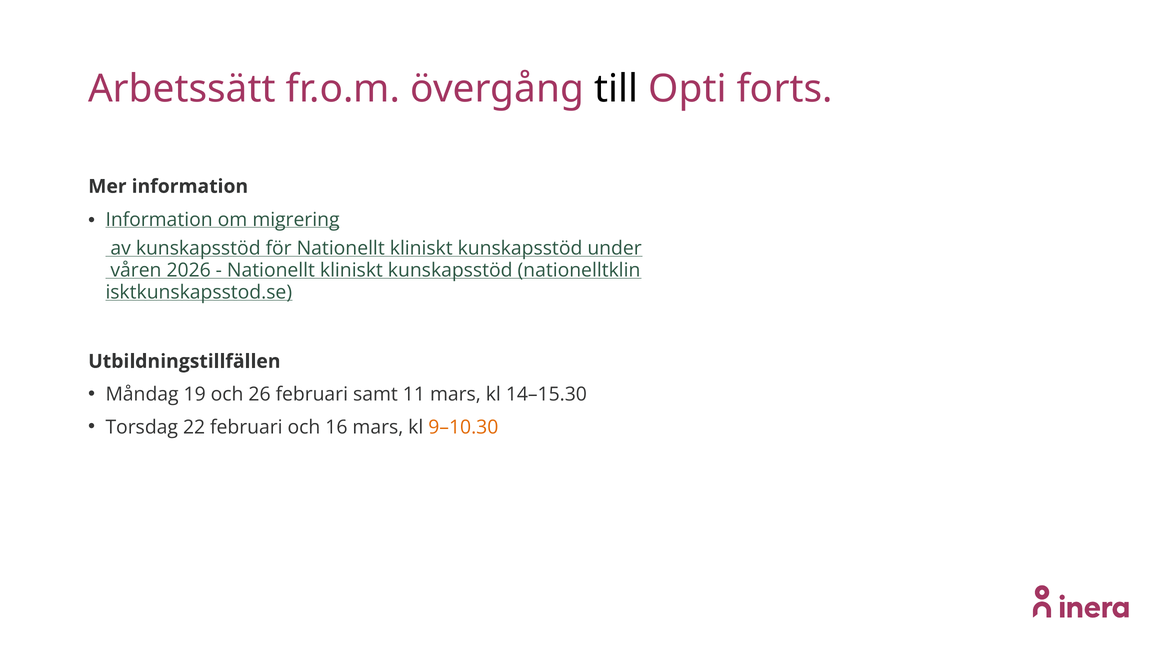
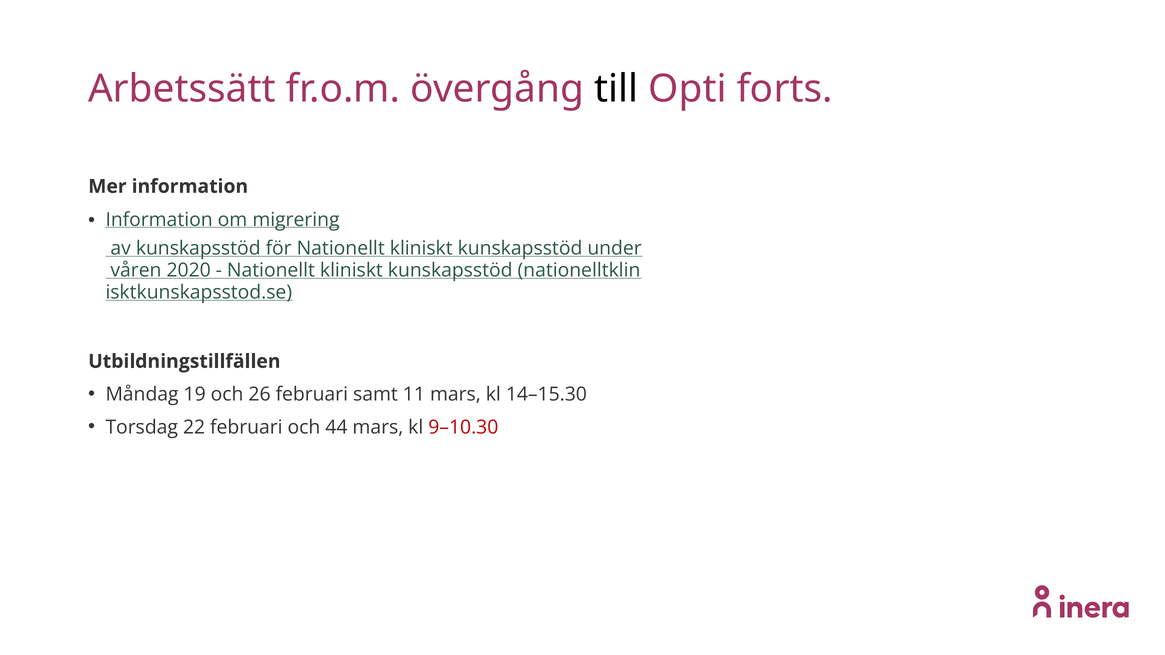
2026: 2026 -> 2020
16: 16 -> 44
9–10.30 colour: orange -> red
